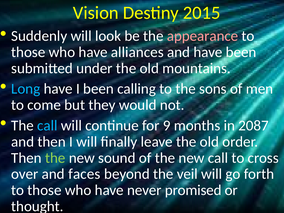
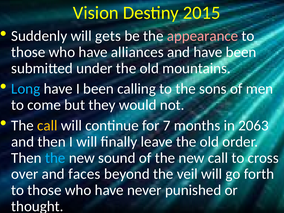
look: look -> gets
call at (47, 125) colour: light blue -> yellow
9: 9 -> 7
2087: 2087 -> 2063
the at (55, 158) colour: light green -> light blue
promised: promised -> punished
